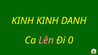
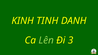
KINH KINH: KINH -> TINH
Lên colour: pink -> light green
0: 0 -> 3
